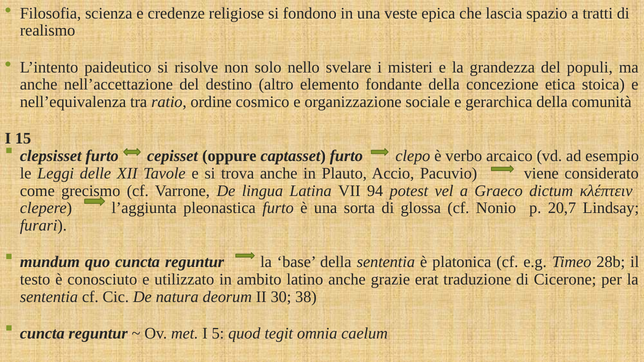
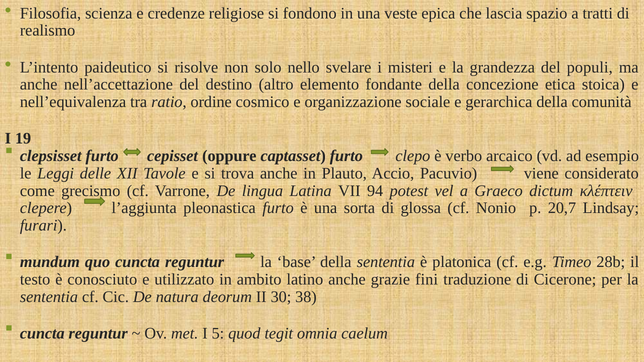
15: 15 -> 19
erat: erat -> fini
